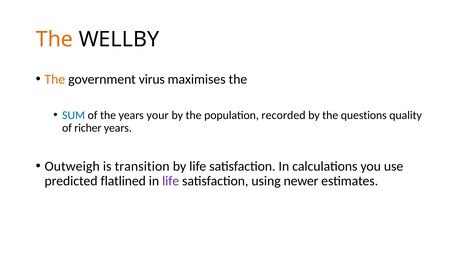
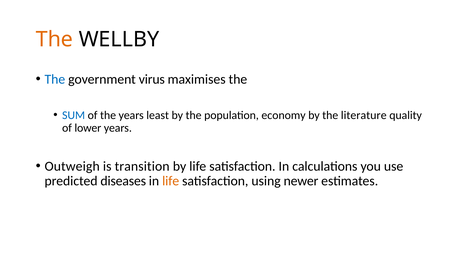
The at (55, 79) colour: orange -> blue
your: your -> least
recorded: recorded -> economy
questions: questions -> literature
richer: richer -> lower
flatlined: flatlined -> diseases
life at (171, 181) colour: purple -> orange
